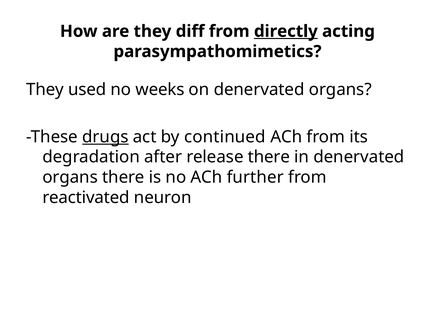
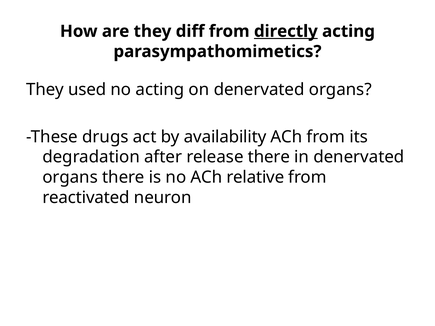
no weeks: weeks -> acting
drugs underline: present -> none
continued: continued -> availability
further: further -> relative
